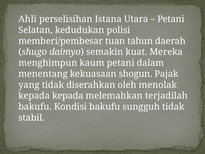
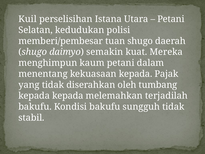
Ahli: Ahli -> Kuil
tuan tahun: tahun -> shugo
kekuasaan shogun: shogun -> kepada
menolak: menolak -> tumbang
